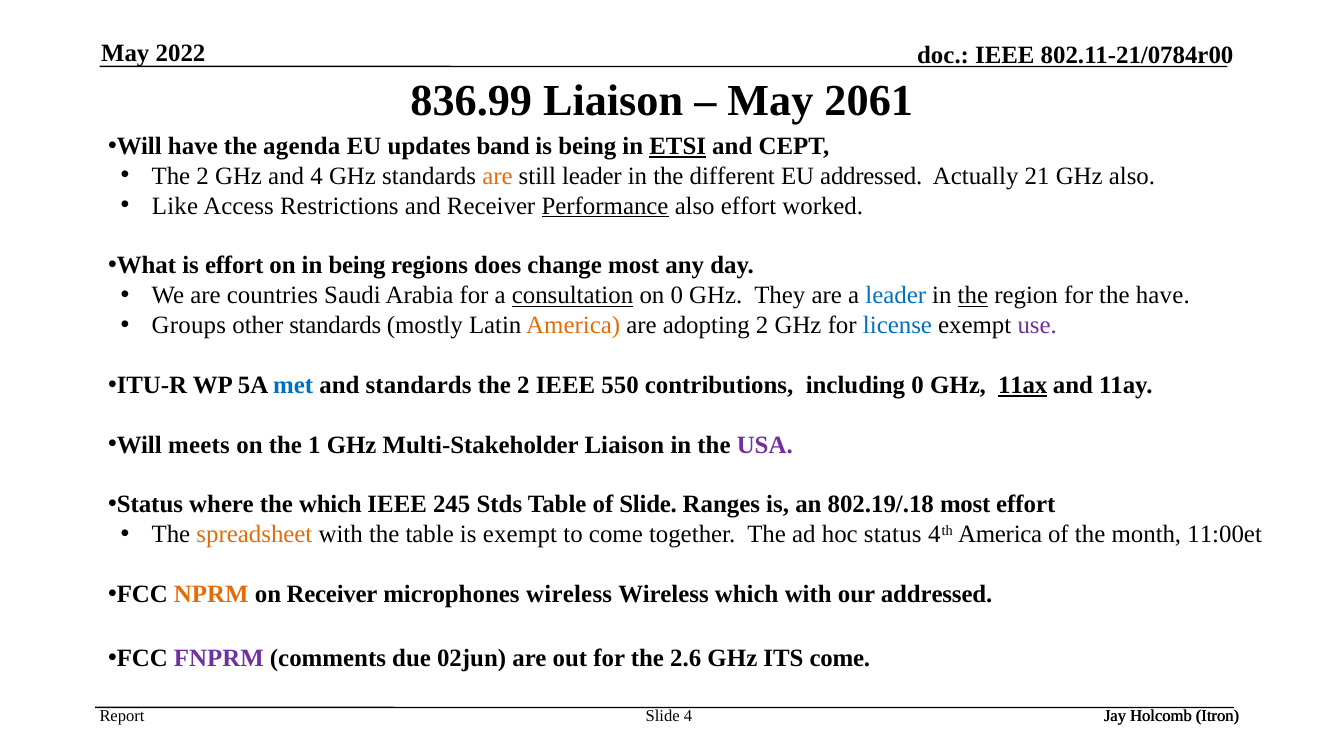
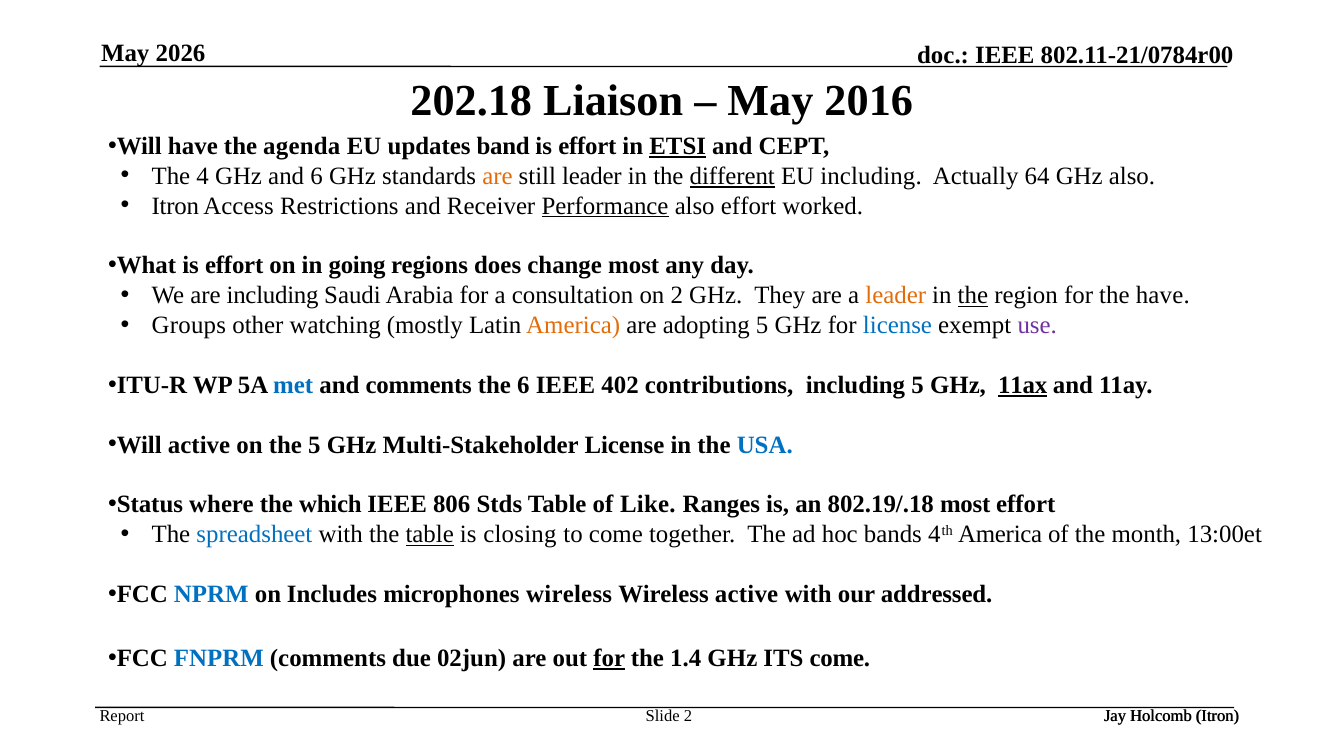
2022: 2022 -> 2026
836.99: 836.99 -> 202.18
2061: 2061 -> 2016
being at (587, 146): being -> effort
2 at (203, 176): 2 -> 4
and 4: 4 -> 6
different underline: none -> present
EU addressed: addressed -> including
21: 21 -> 64
Like at (175, 206): Like -> Itron
in being: being -> going
are countries: countries -> including
consultation underline: present -> none
on 0: 0 -> 2
leader at (896, 295) colour: blue -> orange
other standards: standards -> watching
adopting 2: 2 -> 5
and standards: standards -> comments
2 at (523, 385): 2 -> 6
550: 550 -> 402
including 0: 0 -> 5
Will meets: meets -> active
the 1: 1 -> 5
Multi-Stakeholder Liaison: Liaison -> License
USA colour: purple -> blue
245: 245 -> 806
of Slide: Slide -> Like
spreadsheet colour: orange -> blue
table at (430, 534) underline: none -> present
is exempt: exempt -> closing
hoc status: status -> bands
11:00et: 11:00et -> 13:00et
NPRM colour: orange -> blue
on Receiver: Receiver -> Includes
Wireless which: which -> active
FNPRM colour: purple -> blue
for at (609, 658) underline: none -> present
2.6: 2.6 -> 1.4
Slide 4: 4 -> 2
